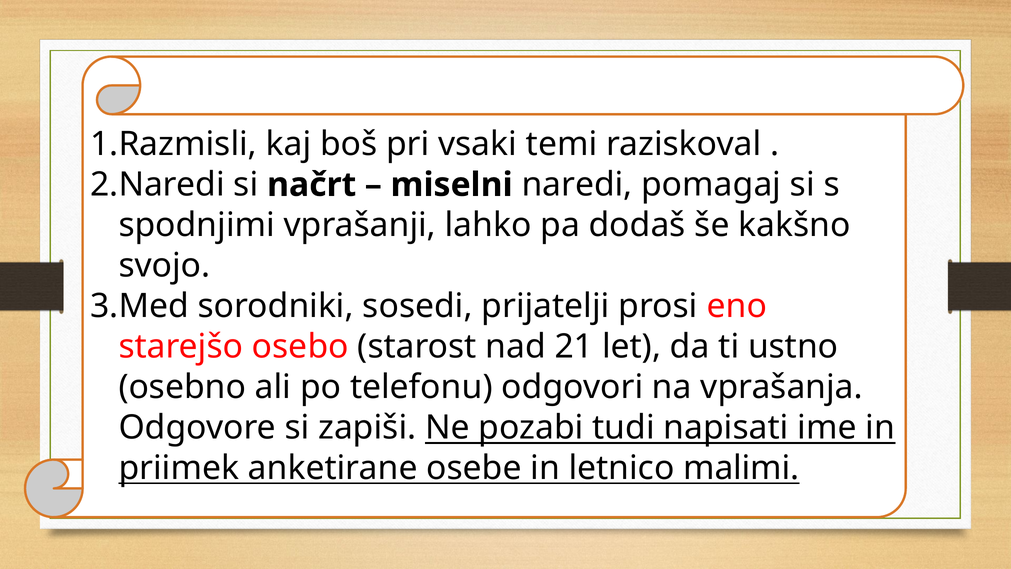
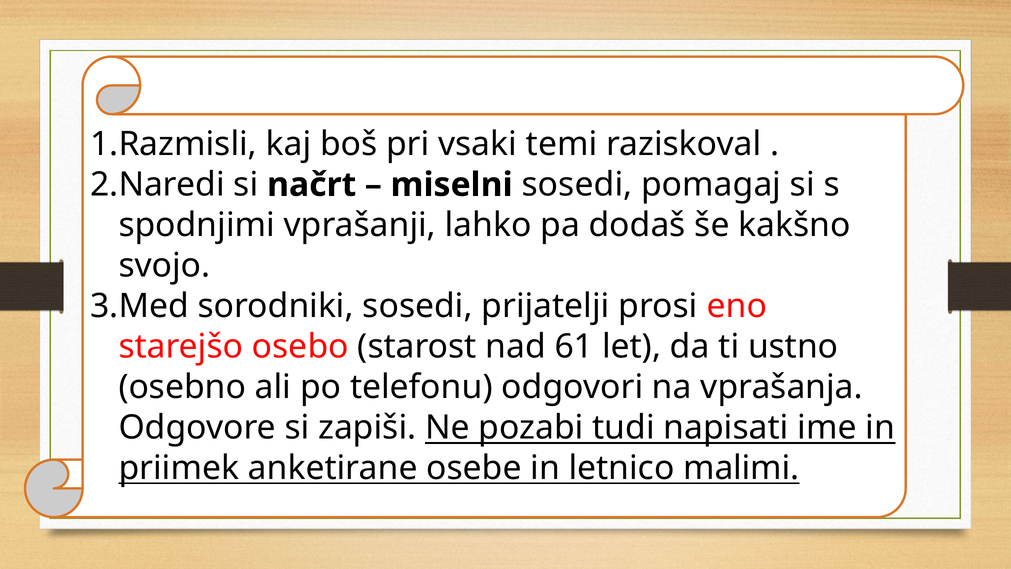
miselni naredi: naredi -> sosedi
21: 21 -> 61
